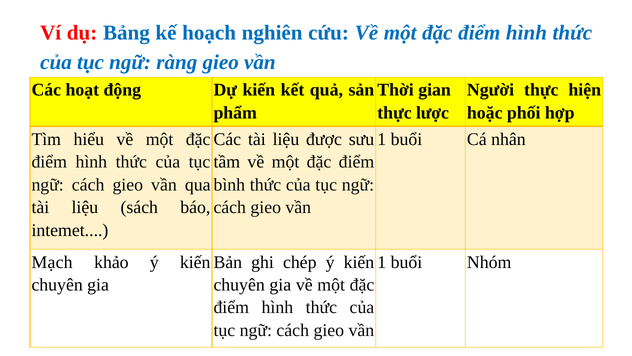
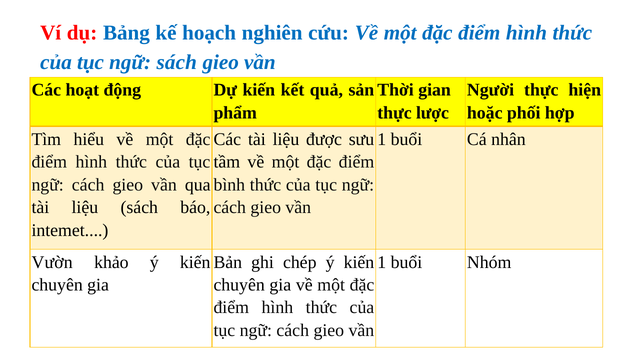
ngữ ràng: ràng -> sách
Mạch: Mạch -> Vườn
